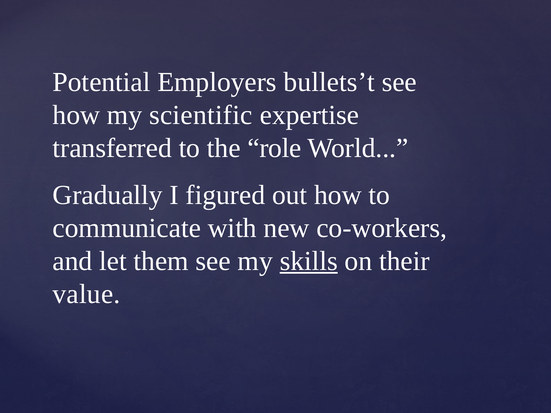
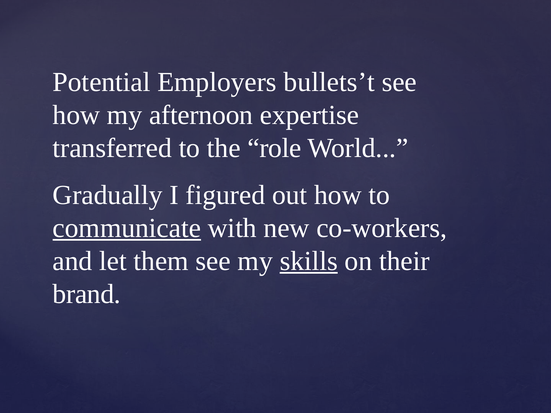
scientific: scientific -> afternoon
communicate underline: none -> present
value: value -> brand
